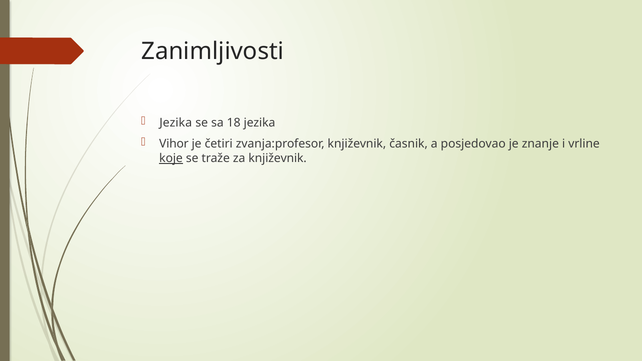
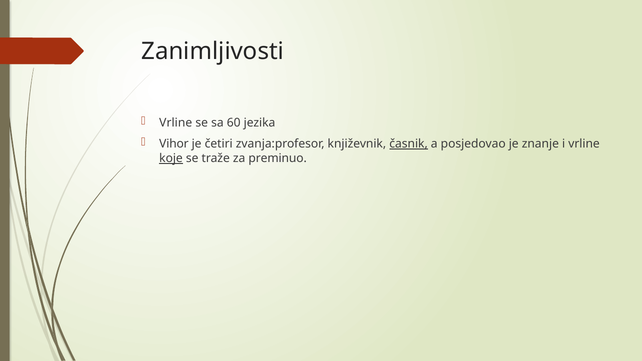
Jezika at (176, 123): Jezika -> Vrline
18: 18 -> 60
časnik underline: none -> present
za književnik: književnik -> preminuo
